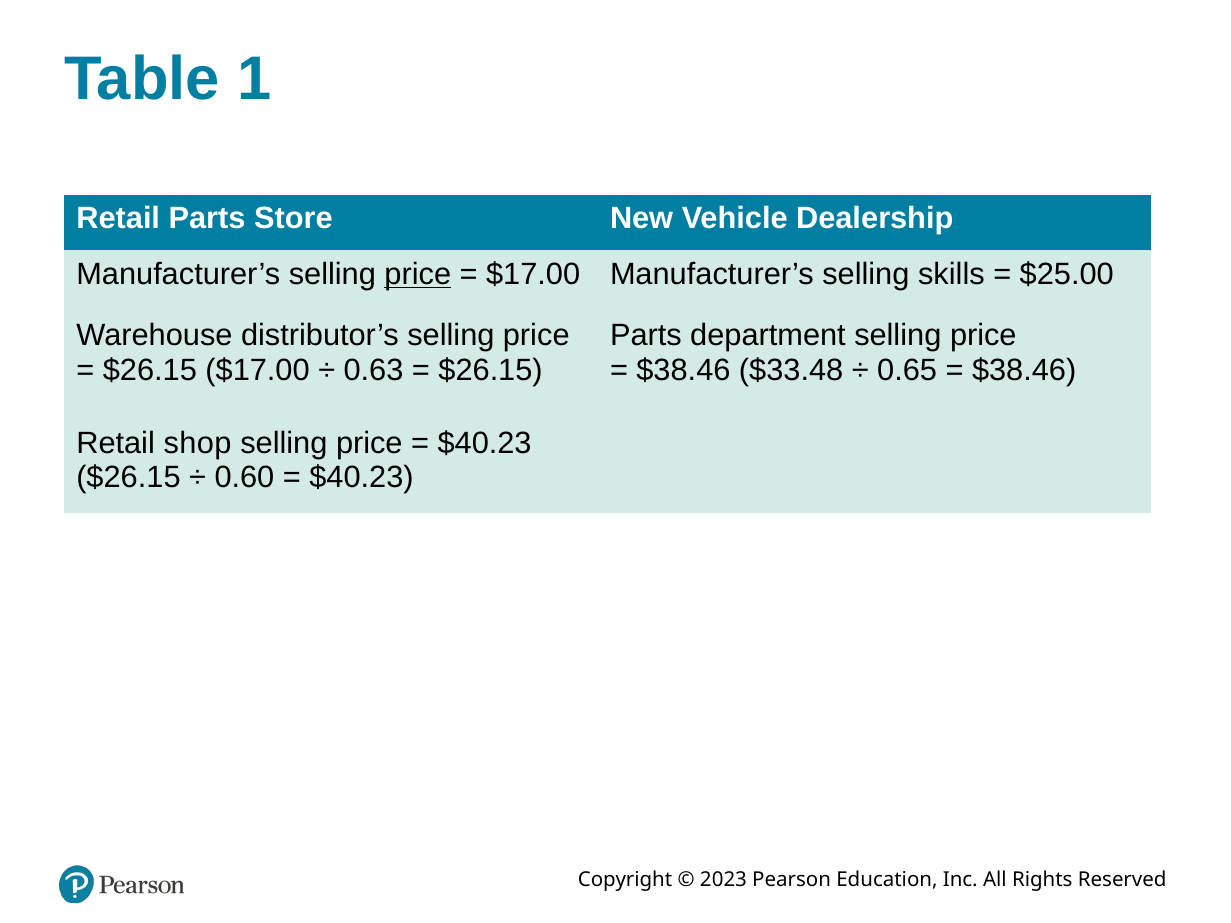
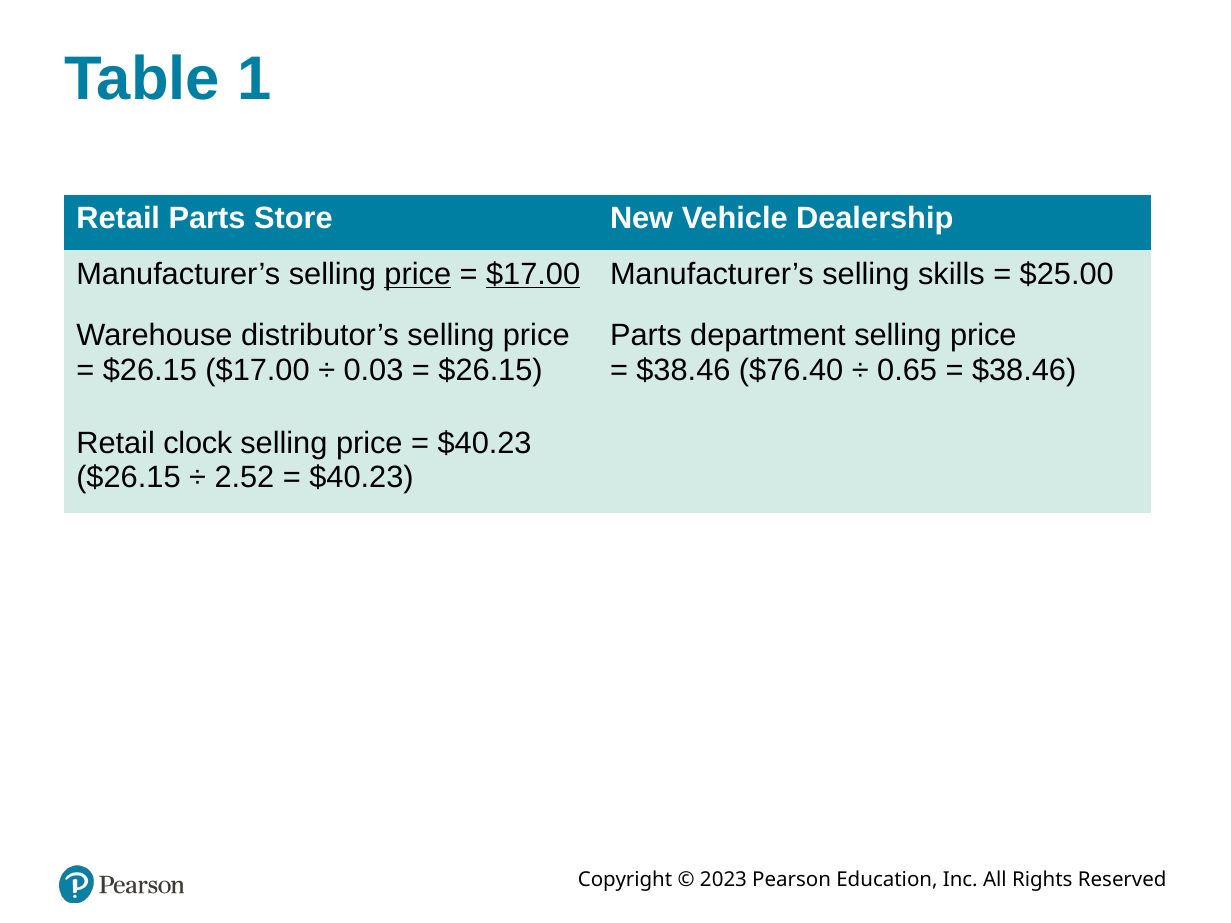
$17.00 at (533, 274) underline: none -> present
0.63: 0.63 -> 0.03
$33.48: $33.48 -> $76.40
shop: shop -> clock
0.60: 0.60 -> 2.52
